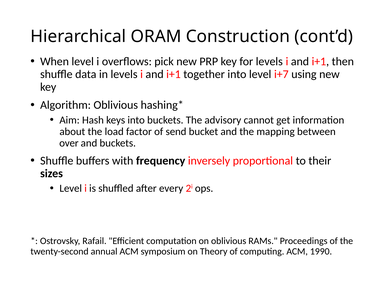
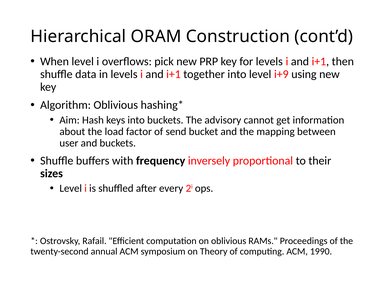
i+7: i+7 -> i+9
over: over -> user
